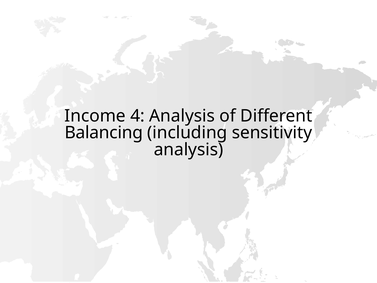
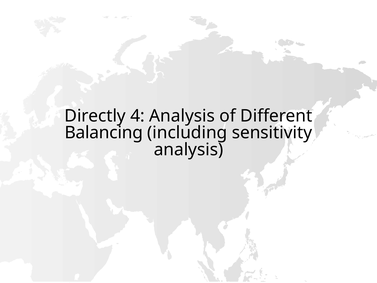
Income: Income -> Directly
